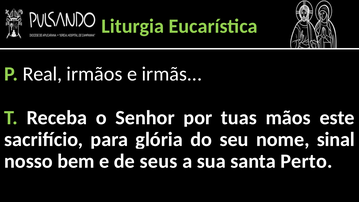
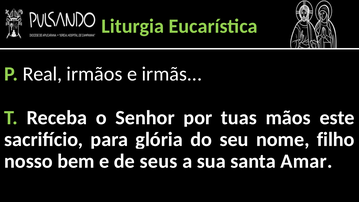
sinal: sinal -> filho
Perto: Perto -> Amar
